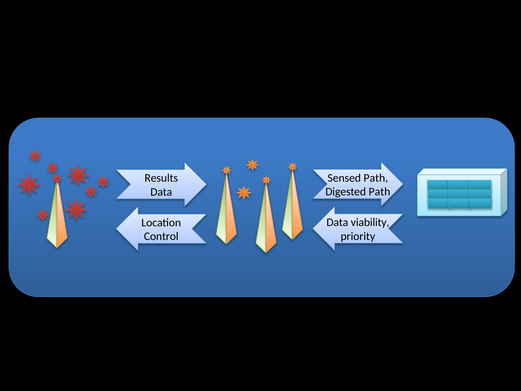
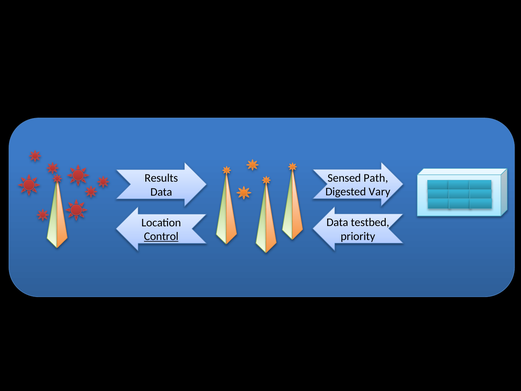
Digested Path: Path -> Vary
viability: viability -> testbed
Control underline: none -> present
